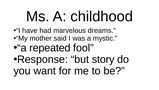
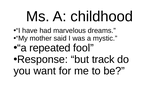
story: story -> track
